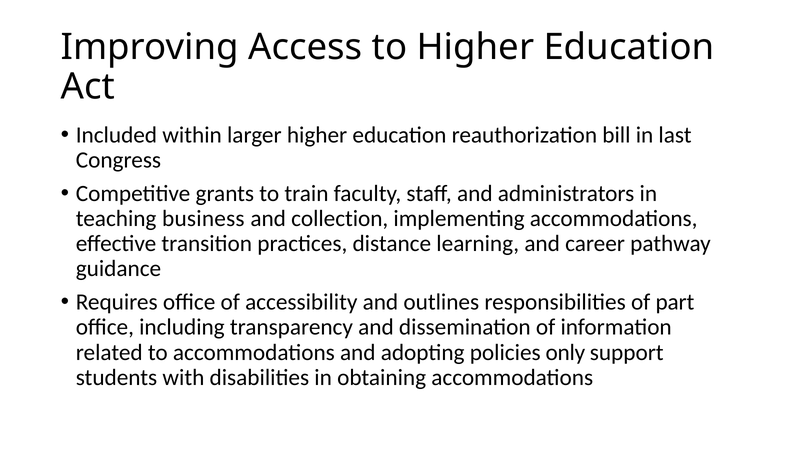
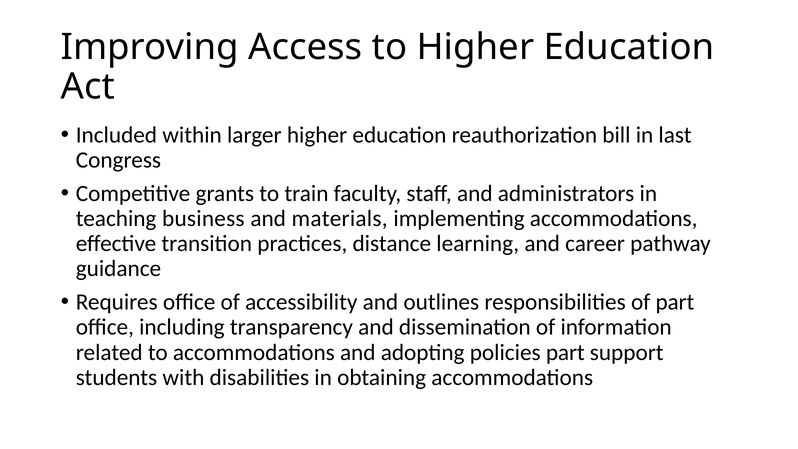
collection: collection -> materials
policies only: only -> part
